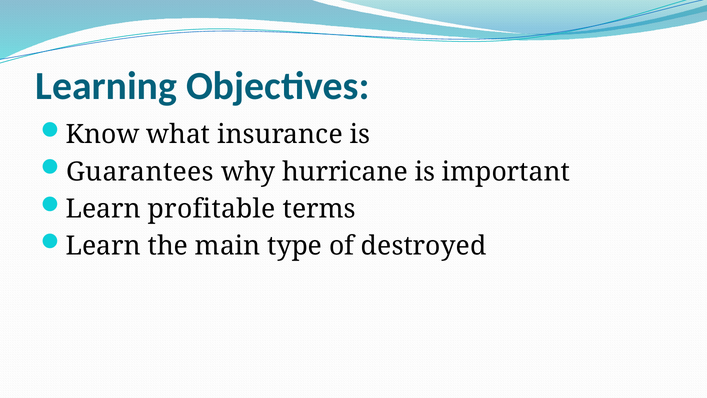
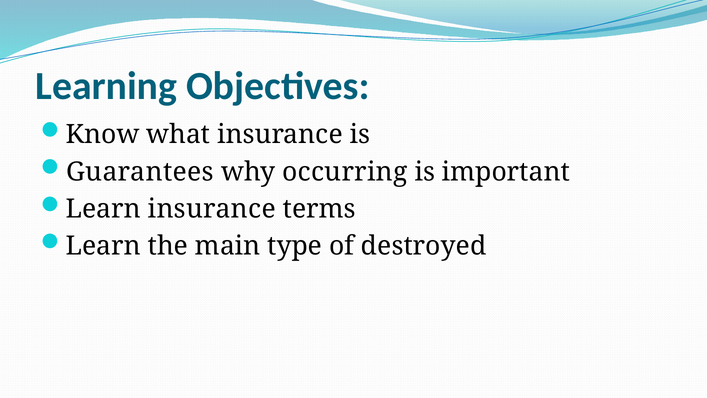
hurricane: hurricane -> occurring
Learn profitable: profitable -> insurance
